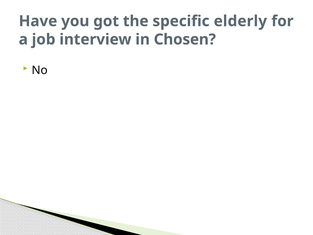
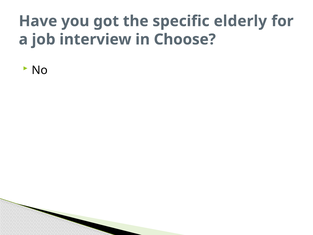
Chosen: Chosen -> Choose
